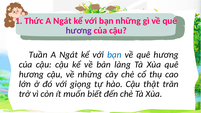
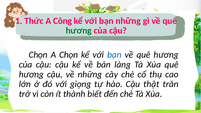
Ngát at (62, 21): Ngát -> Công
hương at (79, 31) colour: purple -> green
Tuần at (38, 55): Tuần -> Chọn
Ngát at (69, 55): Ngát -> Chọn
muốn: muốn -> thành
